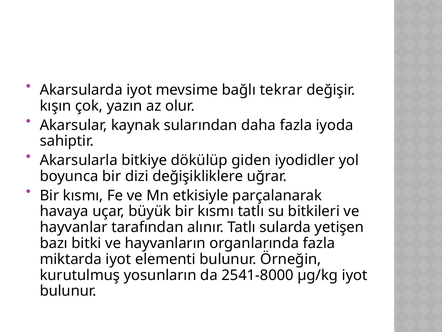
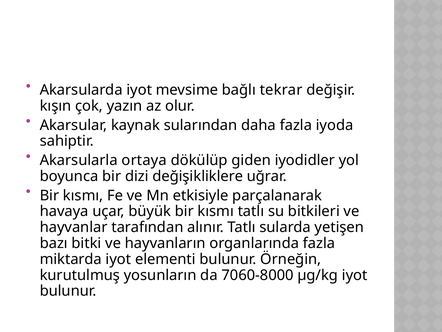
bitkiye: bitkiye -> ortaya
2541-8000: 2541-8000 -> 7060-8000
